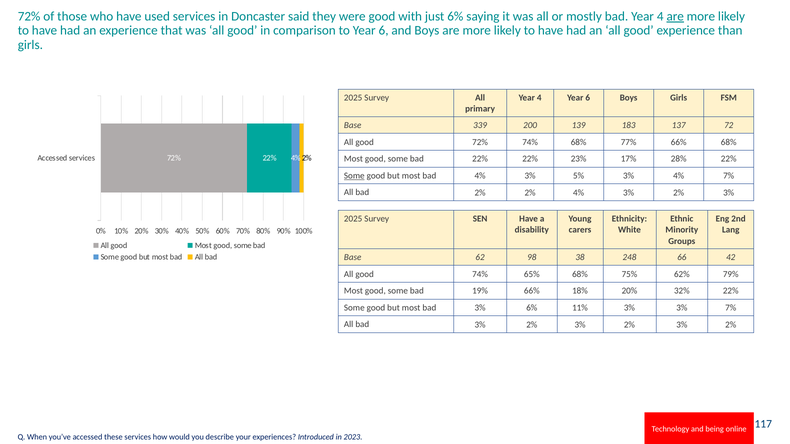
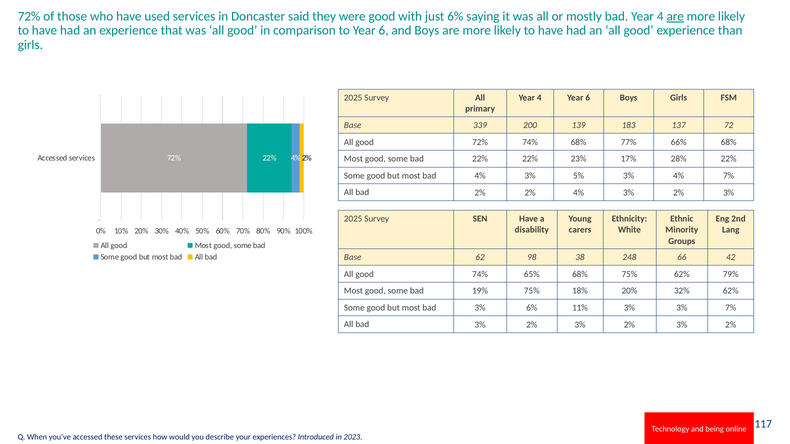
Some at (354, 176) underline: present -> none
19% 66%: 66% -> 75%
32% 22%: 22% -> 62%
